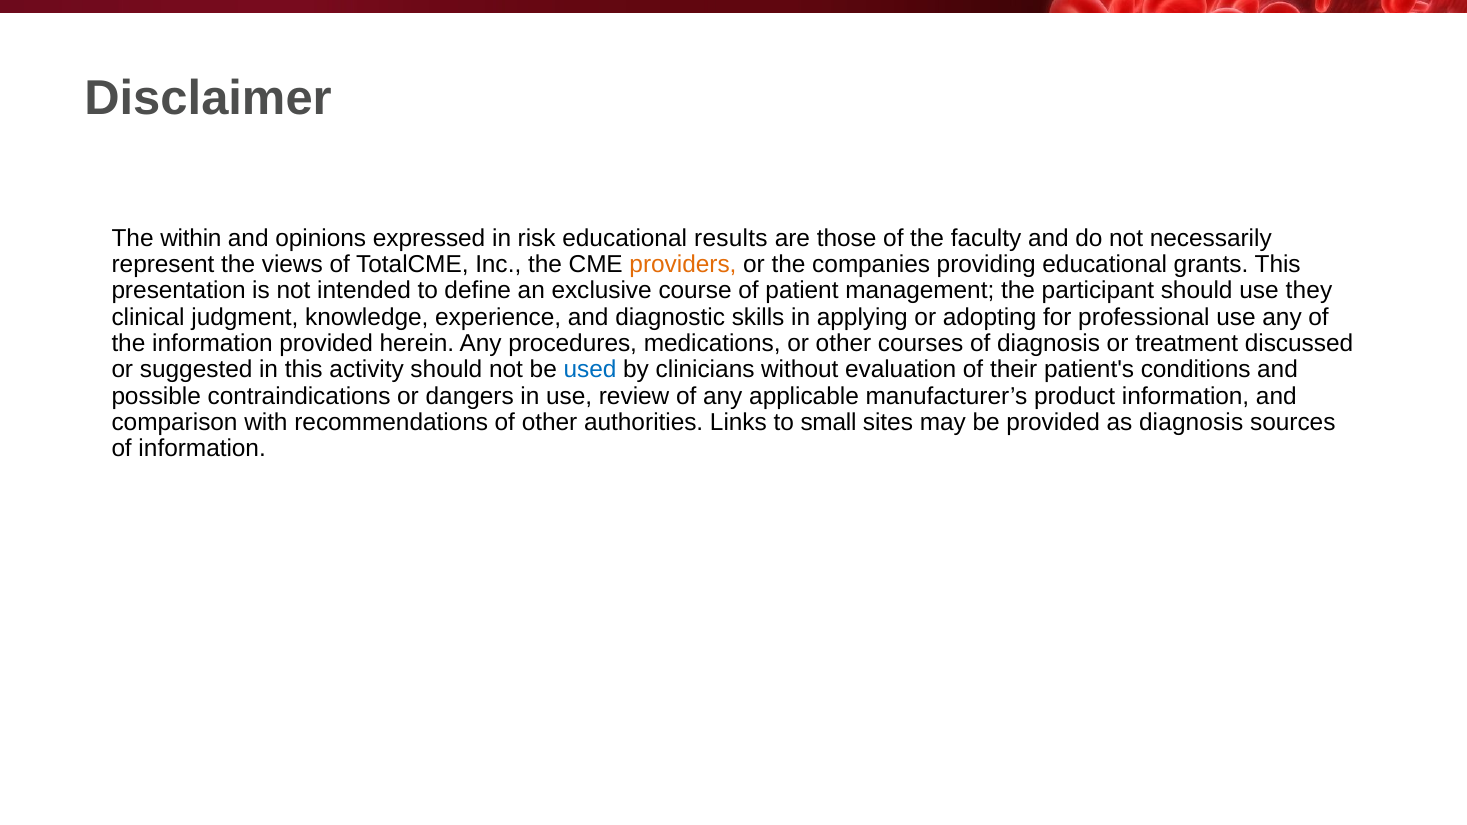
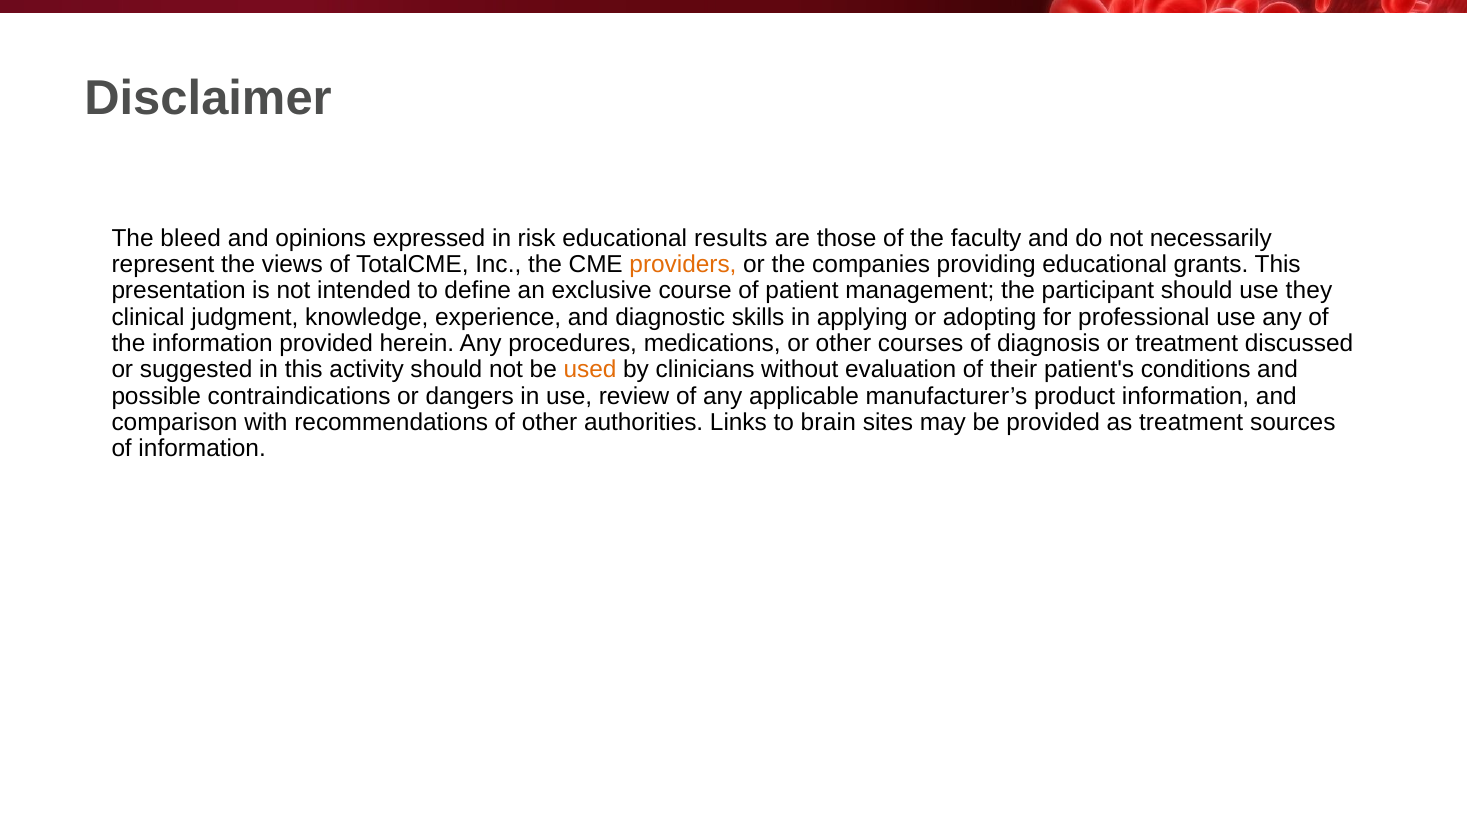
within: within -> bleed
used colour: blue -> orange
small: small -> brain
as diagnosis: diagnosis -> treatment
